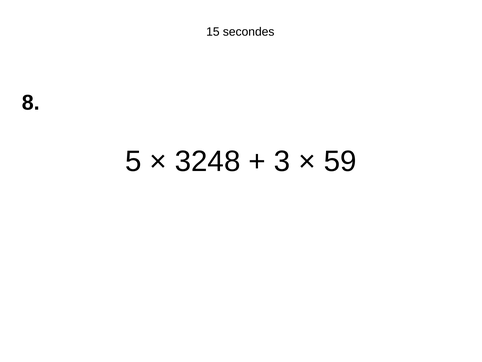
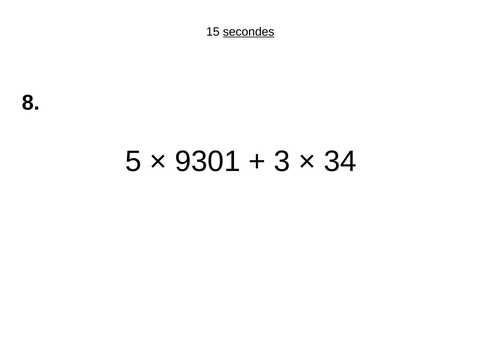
secondes underline: none -> present
3248: 3248 -> 9301
59: 59 -> 34
